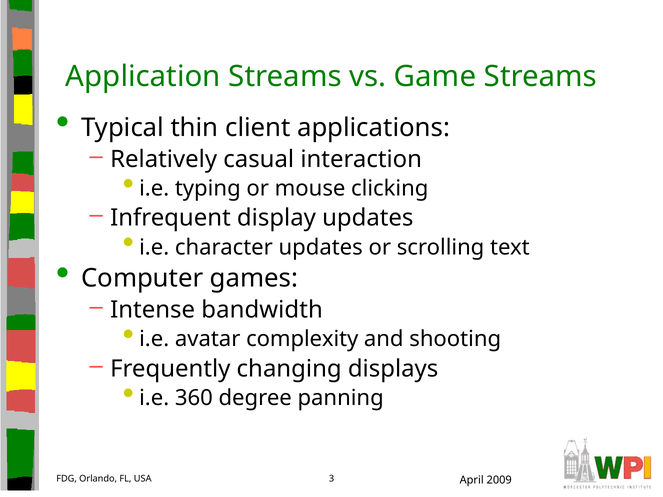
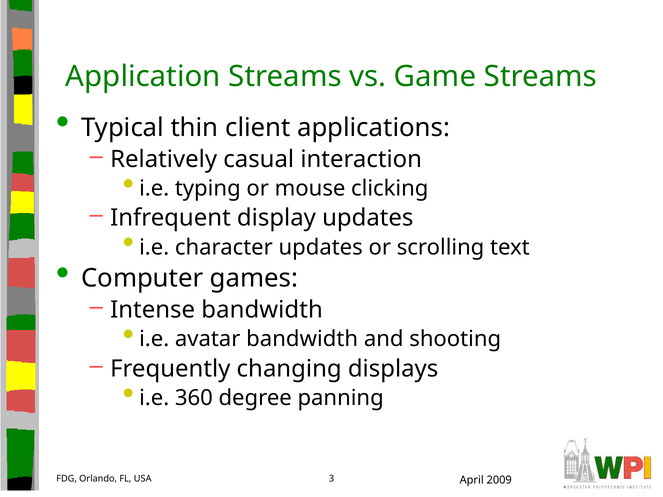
avatar complexity: complexity -> bandwidth
